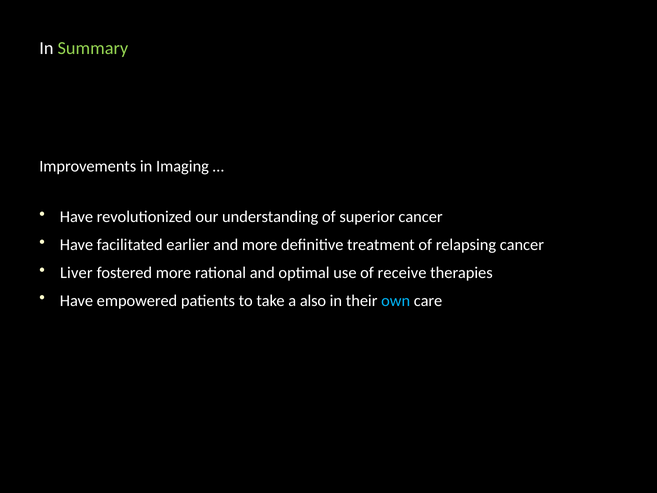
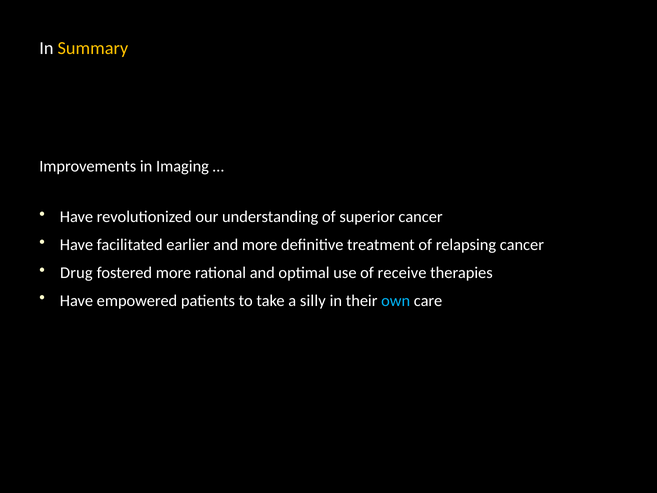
Summary colour: light green -> yellow
Liver: Liver -> Drug
also: also -> silly
